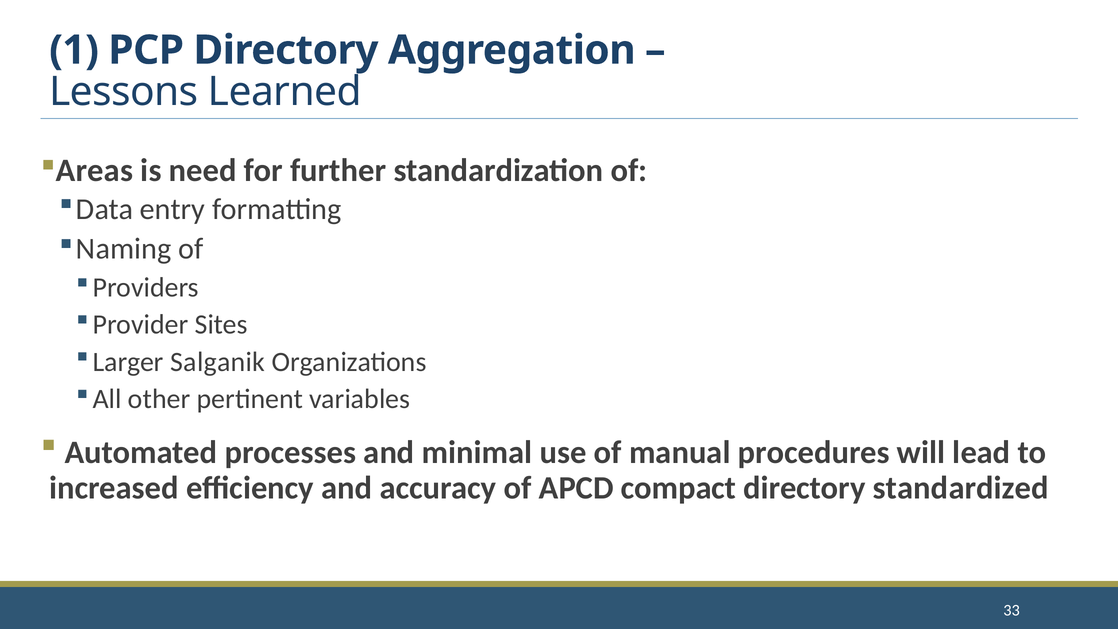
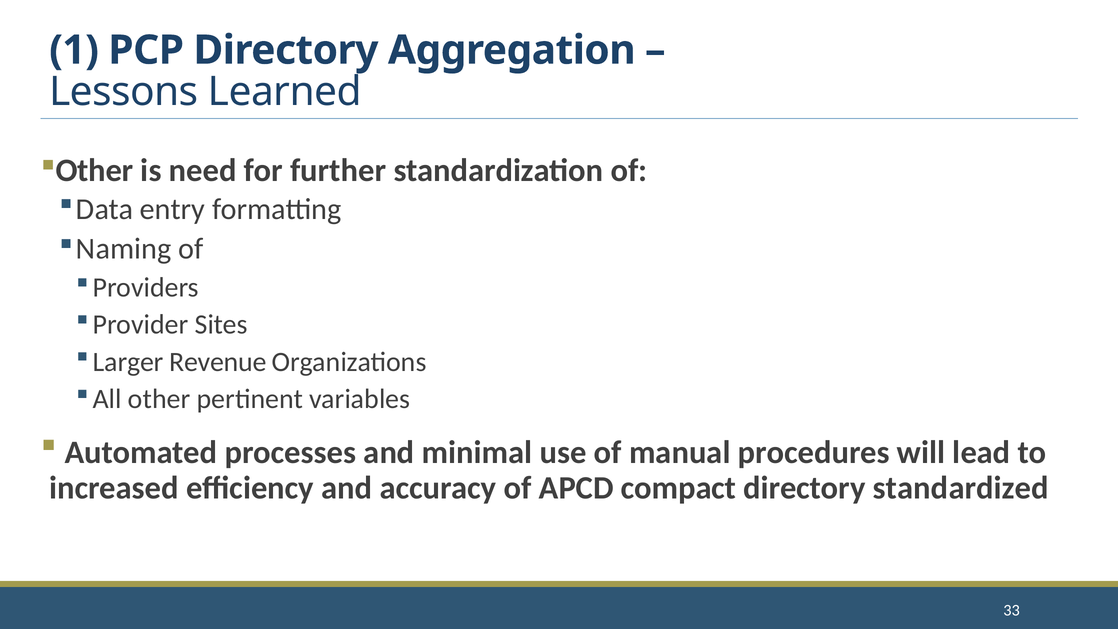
Areas at (94, 171): Areas -> Other
Salganik: Salganik -> Revenue
